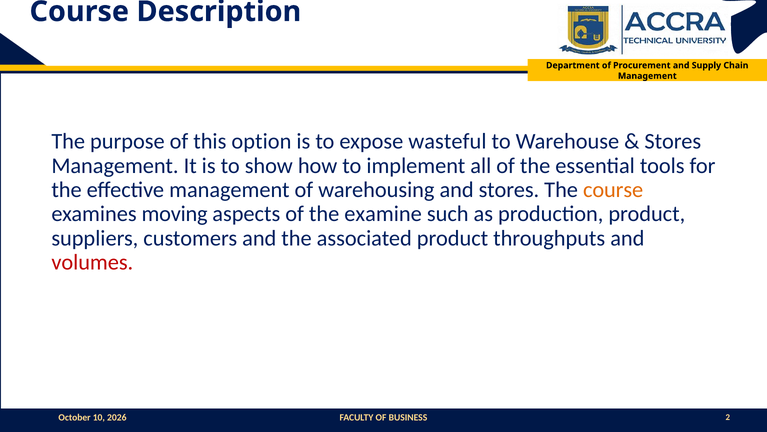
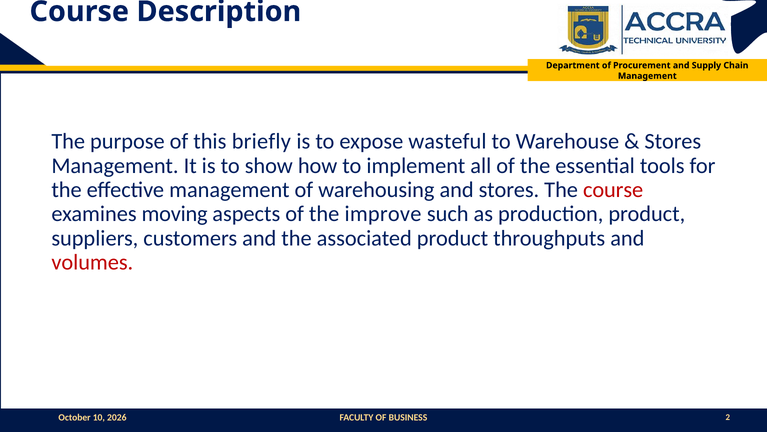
option: option -> briefly
course at (613, 190) colour: orange -> red
examine: examine -> improve
